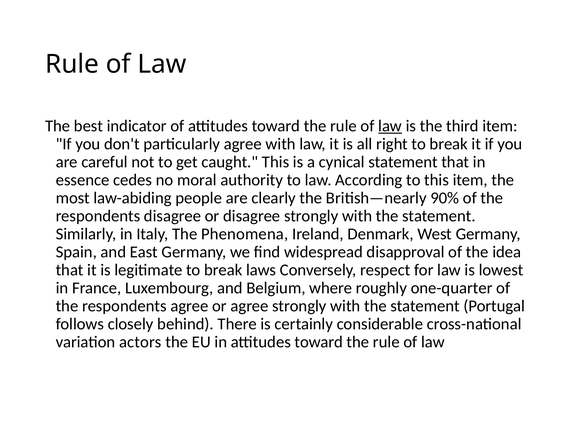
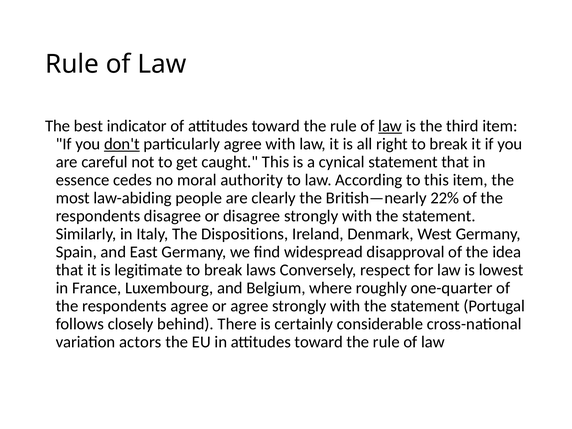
don't underline: none -> present
90%: 90% -> 22%
Phenomena: Phenomena -> Dispositions
